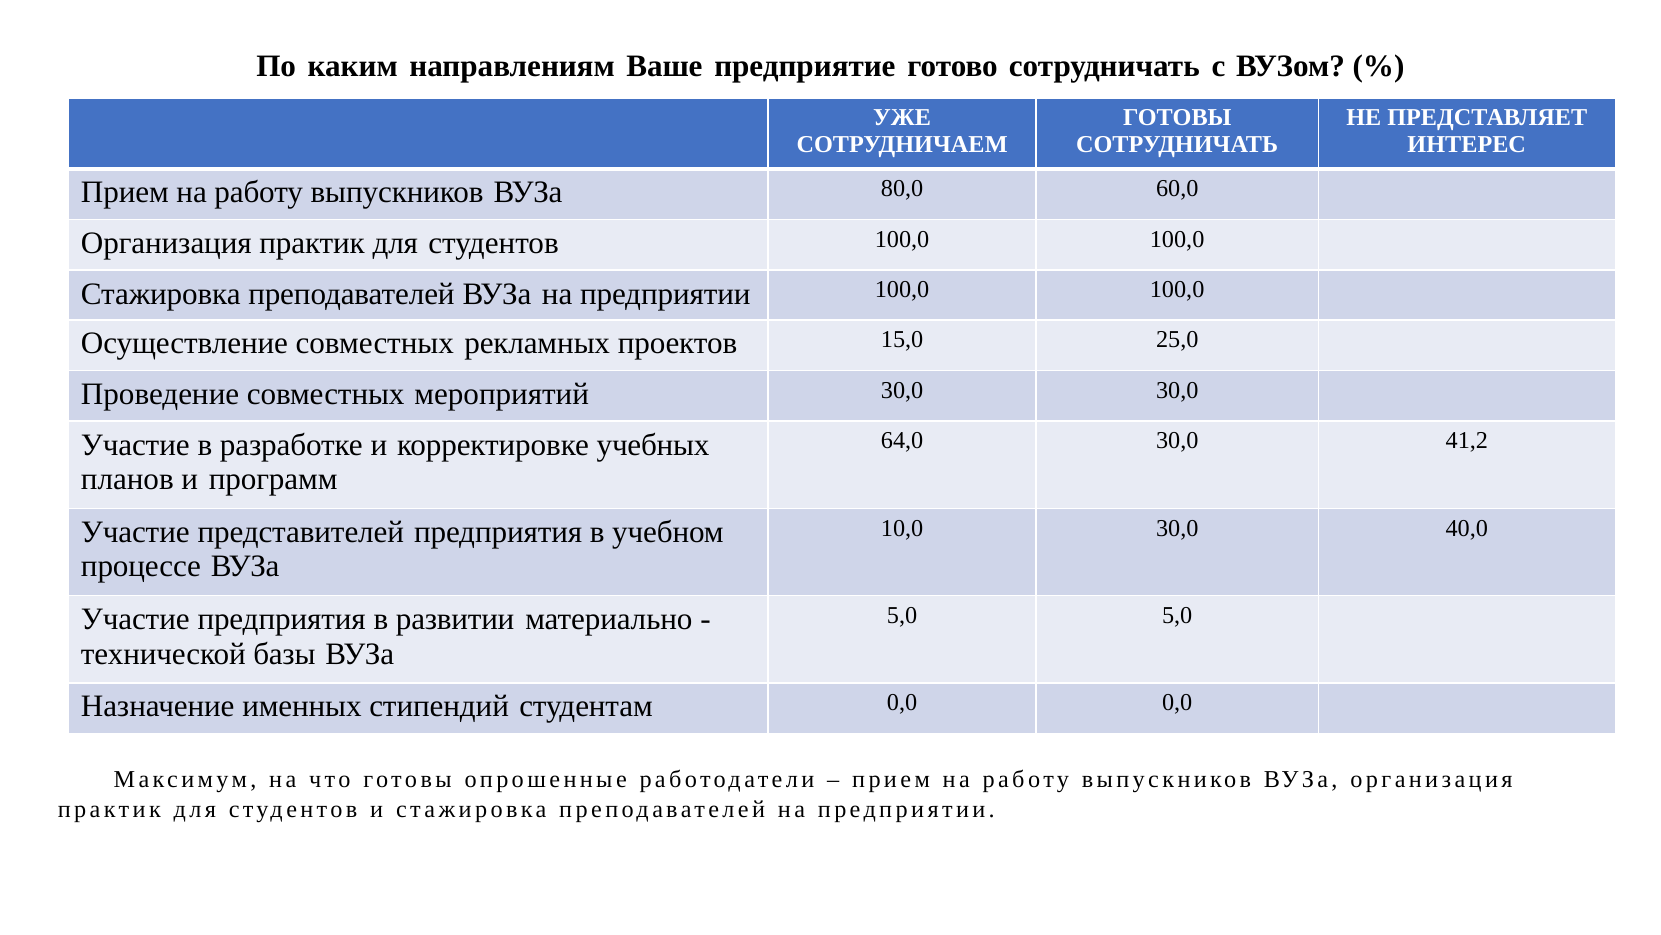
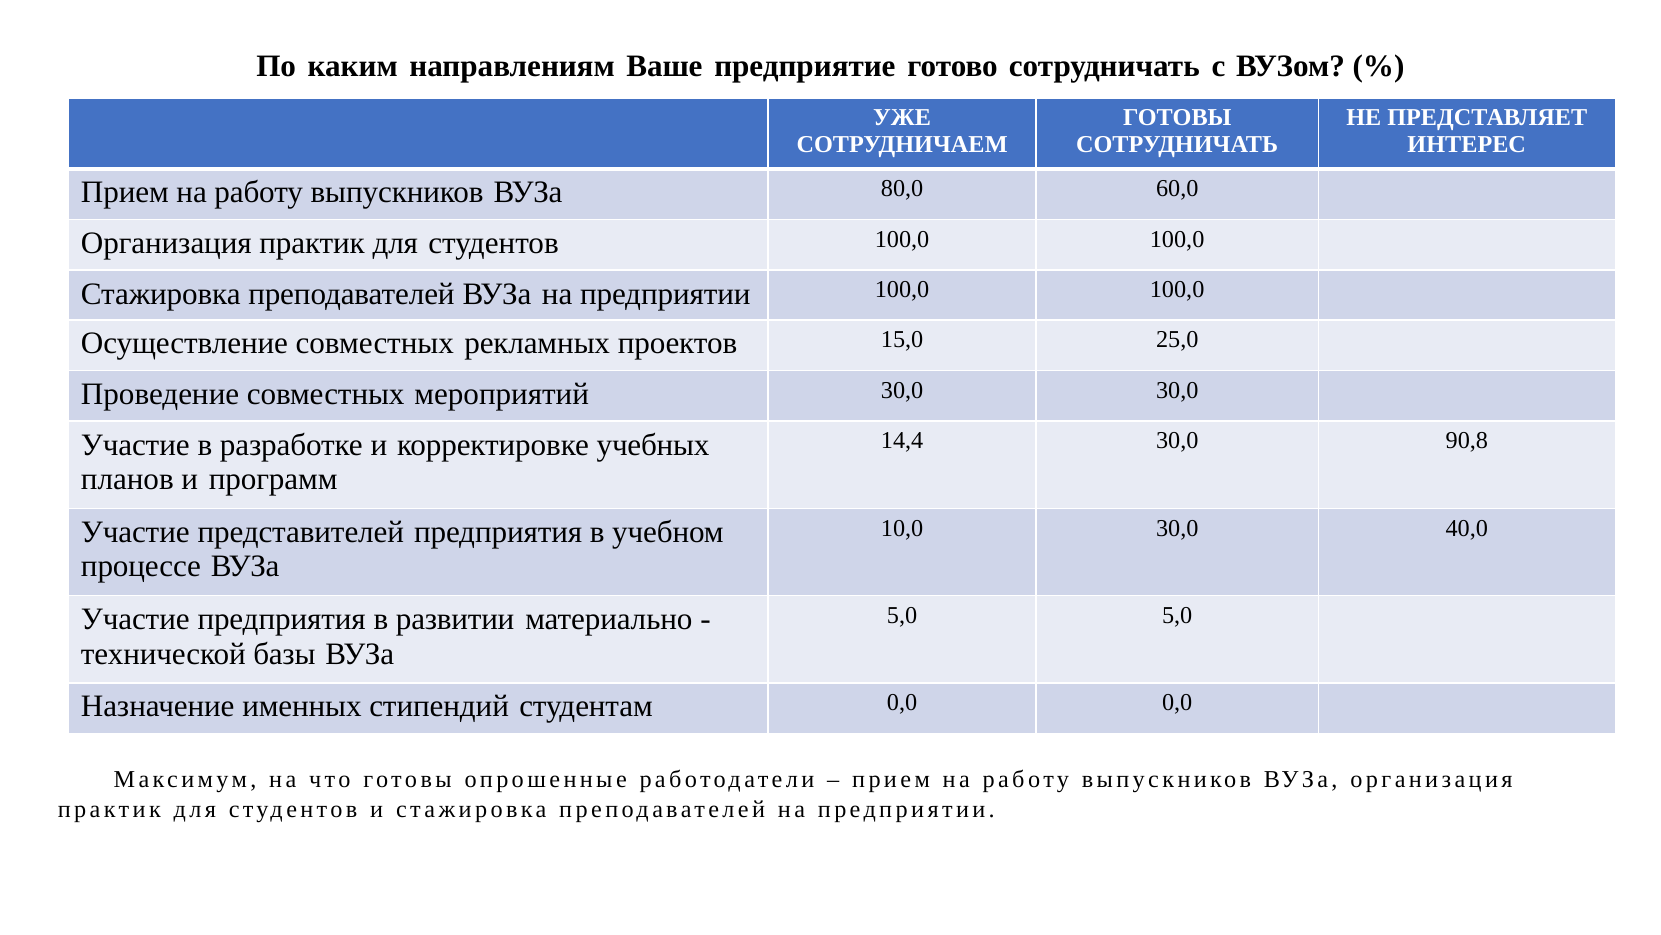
64,0: 64,0 -> 14,4
41,2: 41,2 -> 90,8
